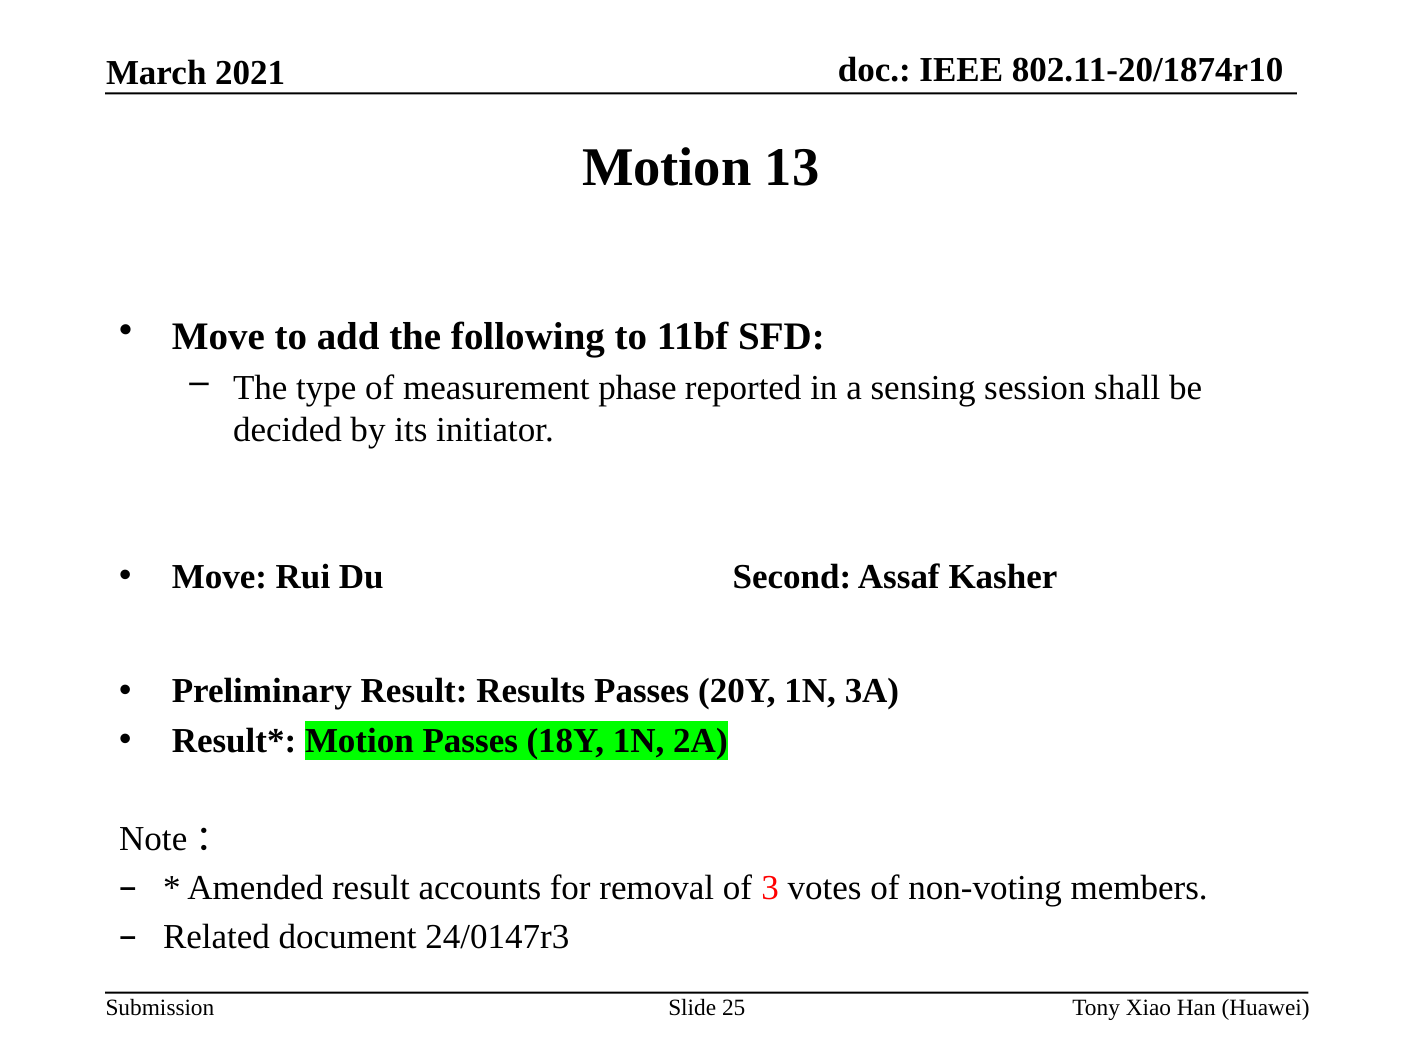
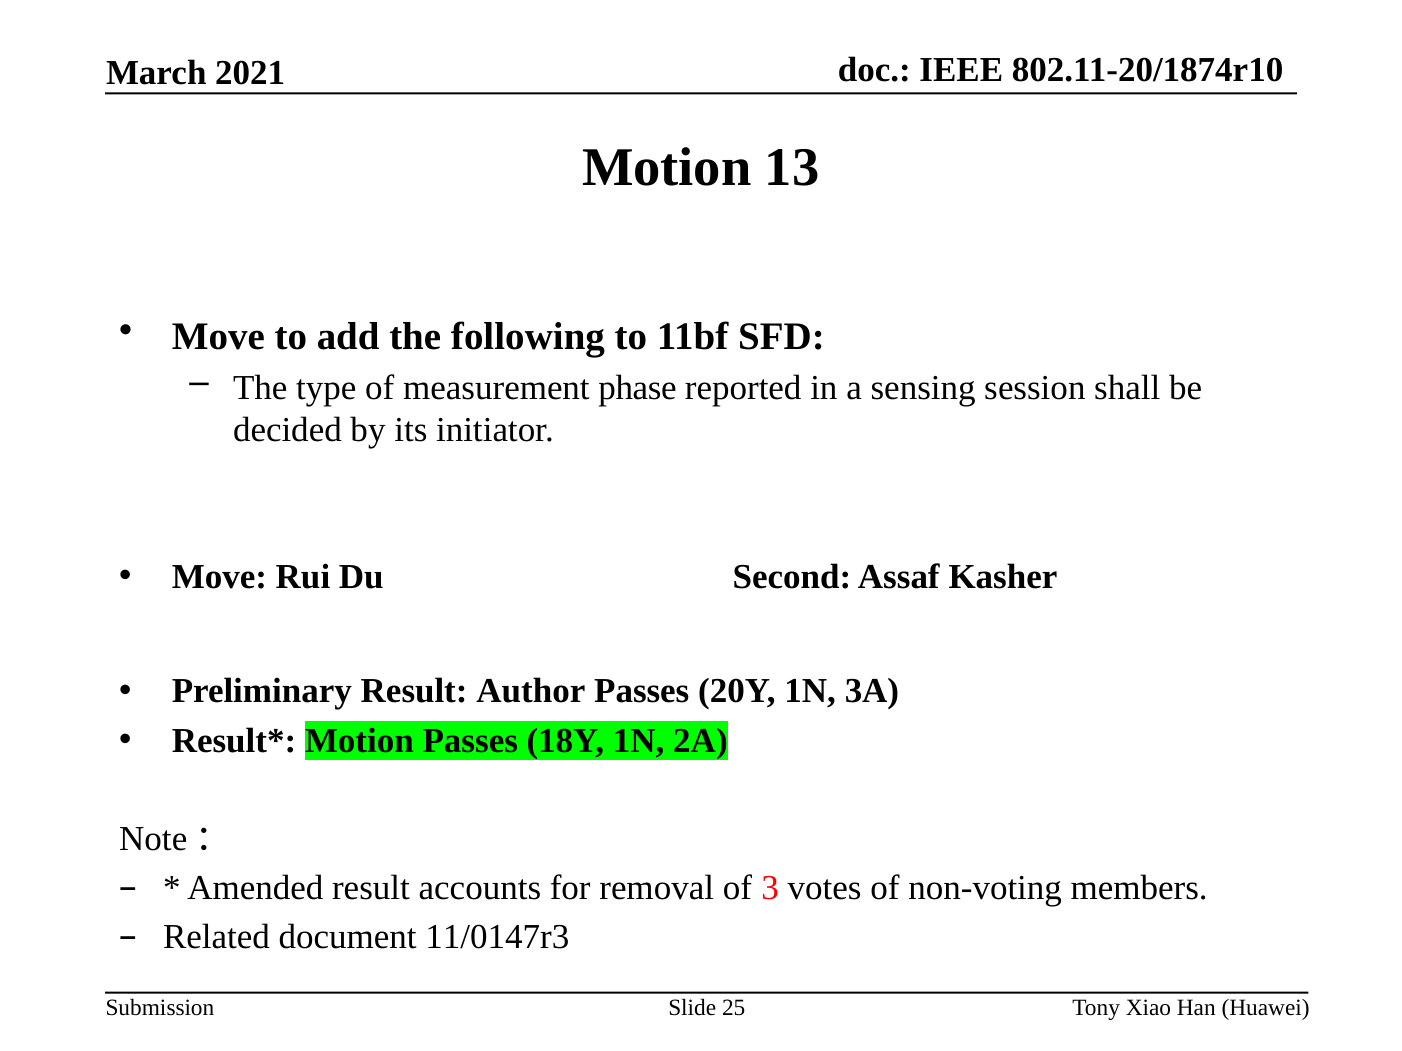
Results: Results -> Author
24/0147r3: 24/0147r3 -> 11/0147r3
